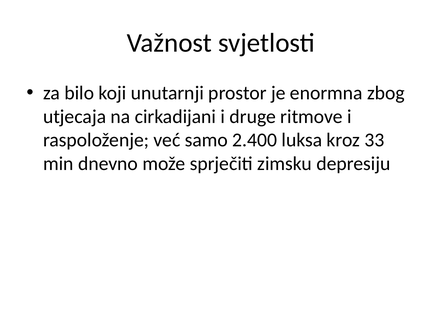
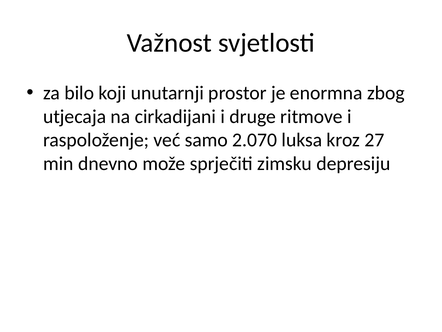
2.400: 2.400 -> 2.070
33: 33 -> 27
